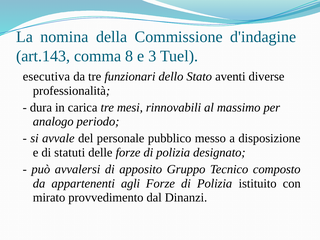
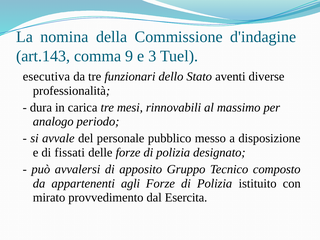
8: 8 -> 9
statuti: statuti -> fissati
Dinanzi: Dinanzi -> Esercita
